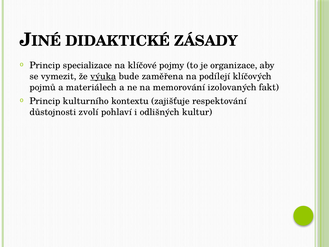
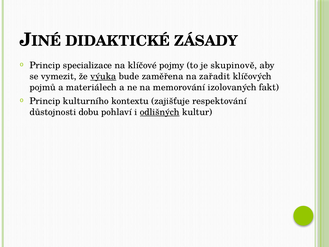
organizace: organizace -> skupinově
podílejí: podílejí -> zařadit
zvolí: zvolí -> dobu
odlišných underline: none -> present
